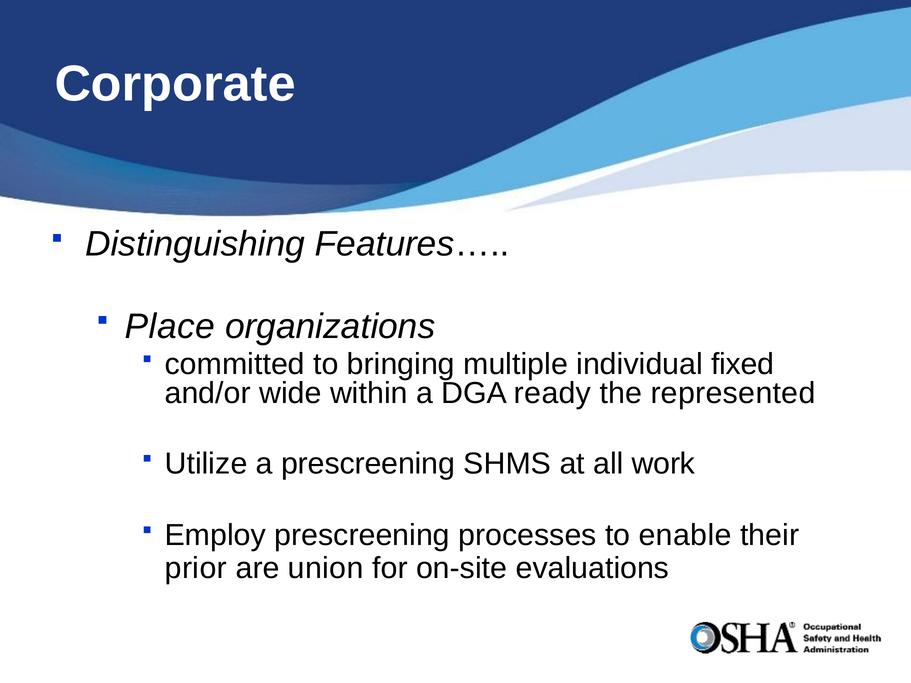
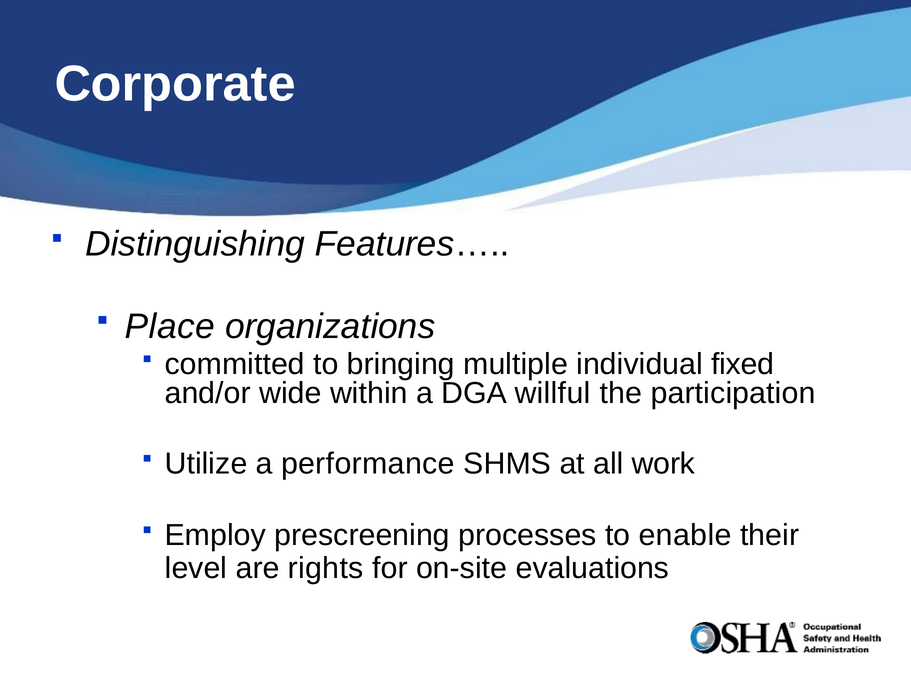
ready: ready -> willful
represented: represented -> participation
a prescreening: prescreening -> performance
prior: prior -> level
union: union -> rights
